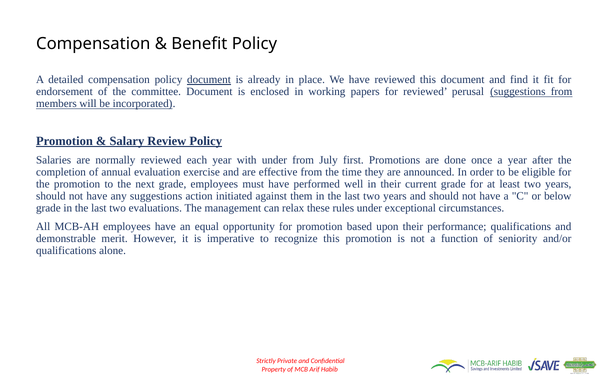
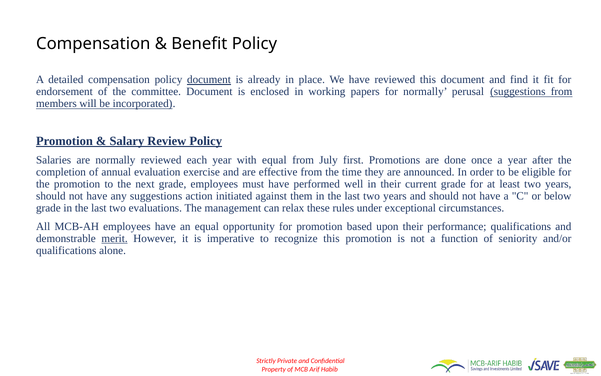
for reviewed: reviewed -> normally
with under: under -> equal
merit underline: none -> present
